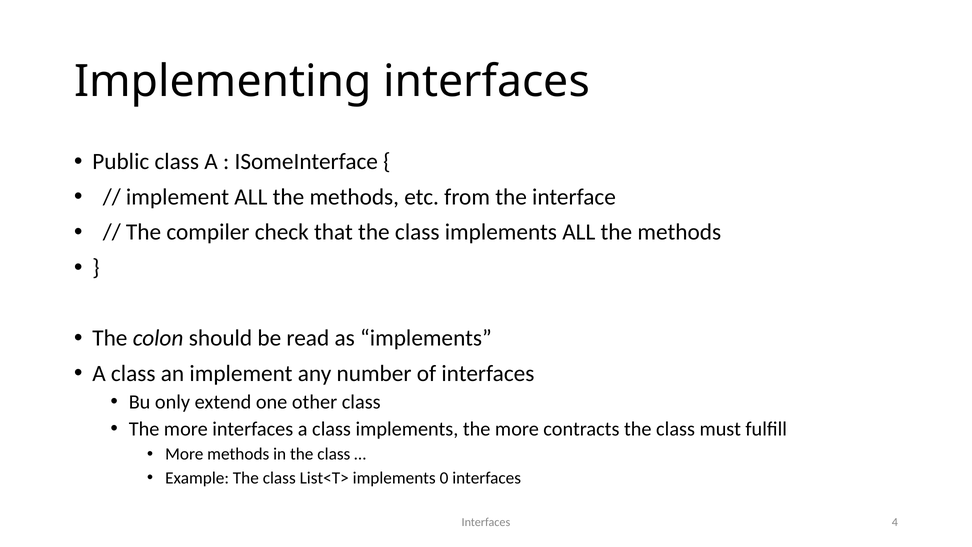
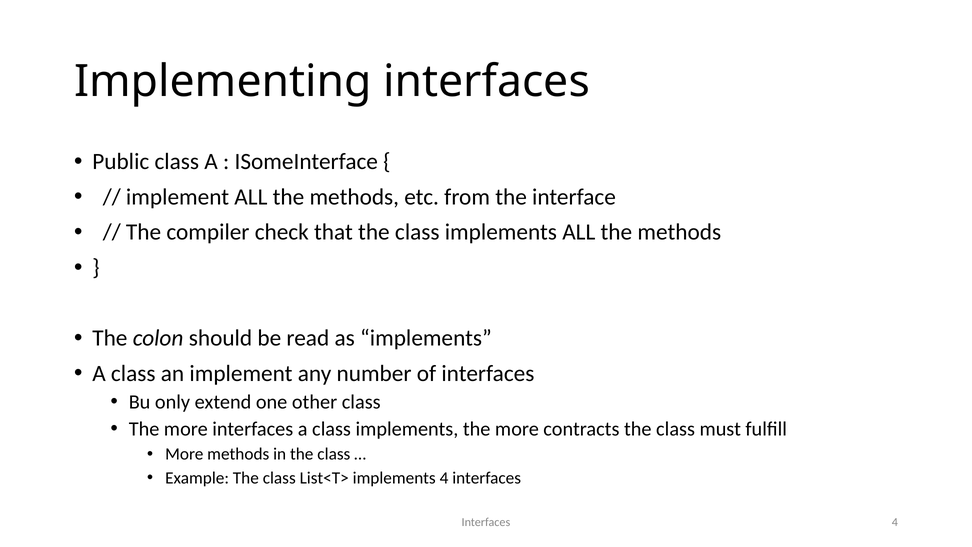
implements 0: 0 -> 4
